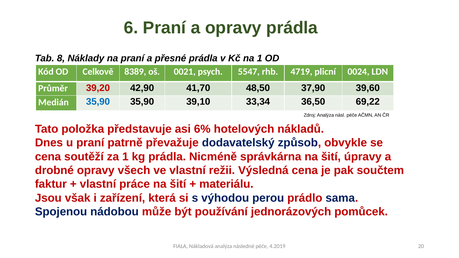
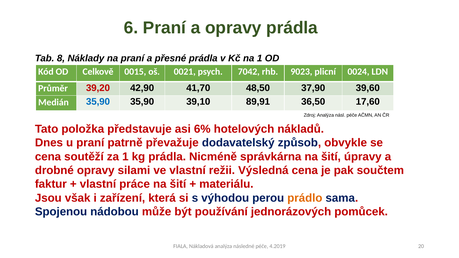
8389: 8389 -> 0015
5547: 5547 -> 7042
4719: 4719 -> 9023
33,34: 33,34 -> 89,91
69,22: 69,22 -> 17,60
všech: všech -> silami
prádlo colour: red -> orange
